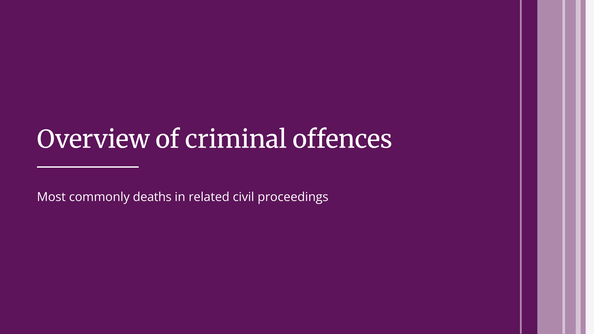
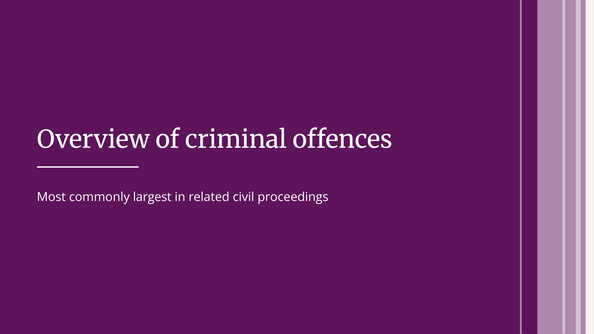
deaths: deaths -> largest
